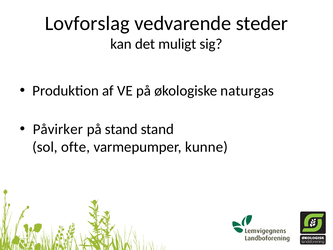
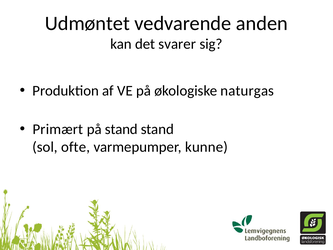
Lovforslag: Lovforslag -> Udmøntet
steder: steder -> anden
muligt: muligt -> svarer
Påvirker: Påvirker -> Primært
